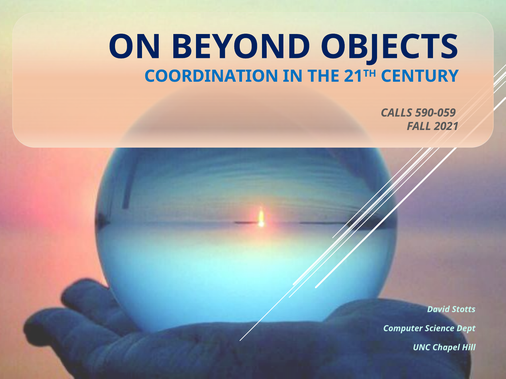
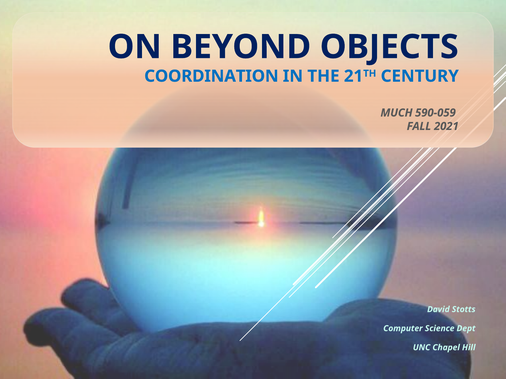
CALLS: CALLS -> MUCH
